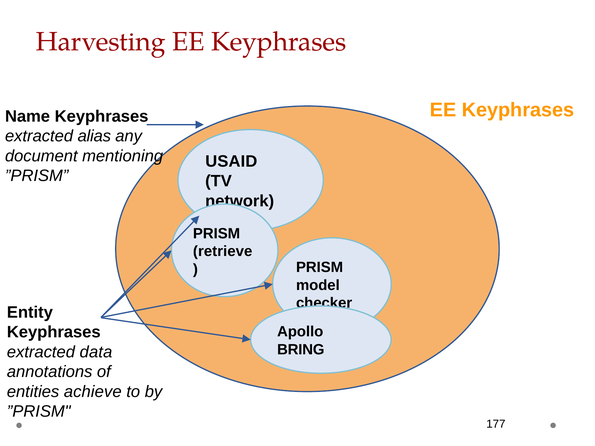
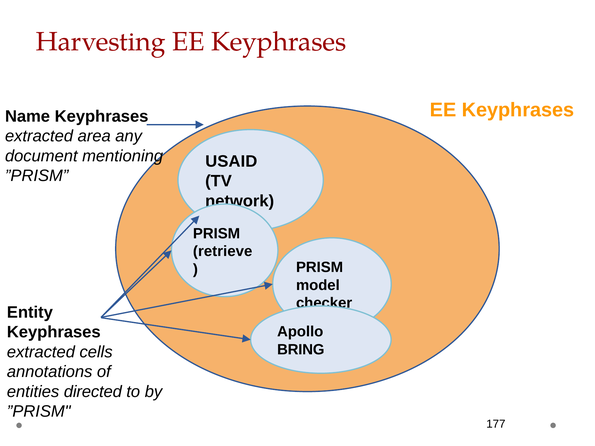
alias: alias -> area
data: data -> cells
achieve: achieve -> directed
